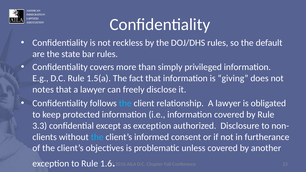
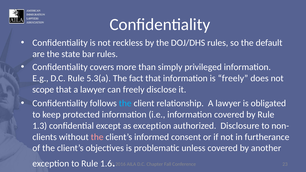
1.5(a: 1.5(a -> 5.3(a
is giving: giving -> freely
notes: notes -> scope
3.3: 3.3 -> 1.3
the at (97, 137) colour: light blue -> pink
